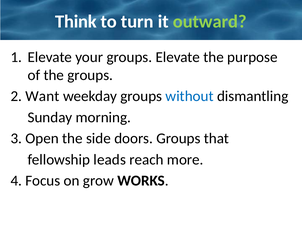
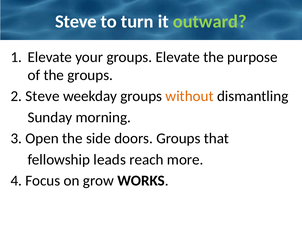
Think at (76, 22): Think -> Steve
2 Want: Want -> Steve
without colour: blue -> orange
